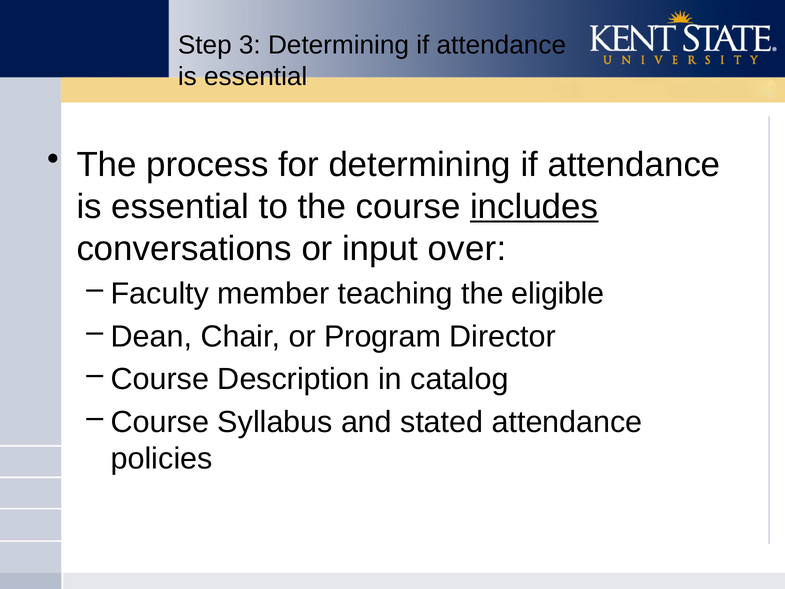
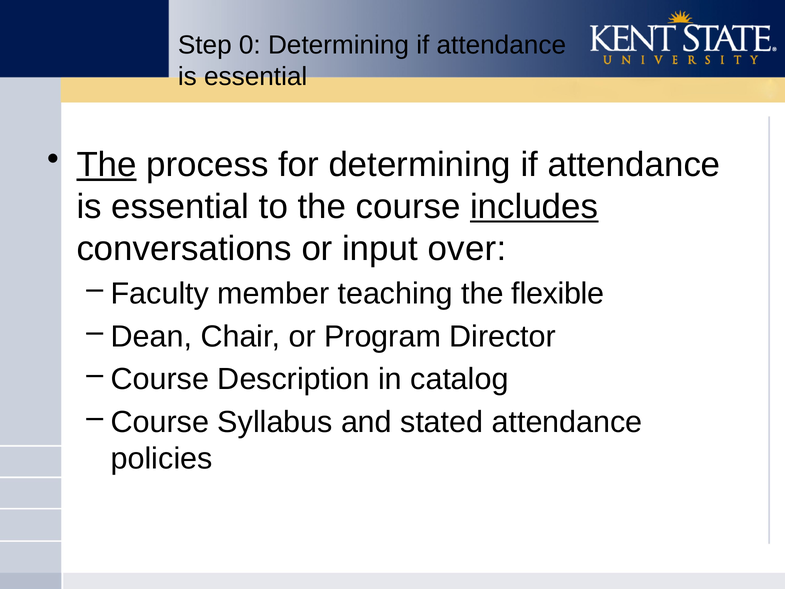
3: 3 -> 0
The at (107, 165) underline: none -> present
eligible: eligible -> flexible
